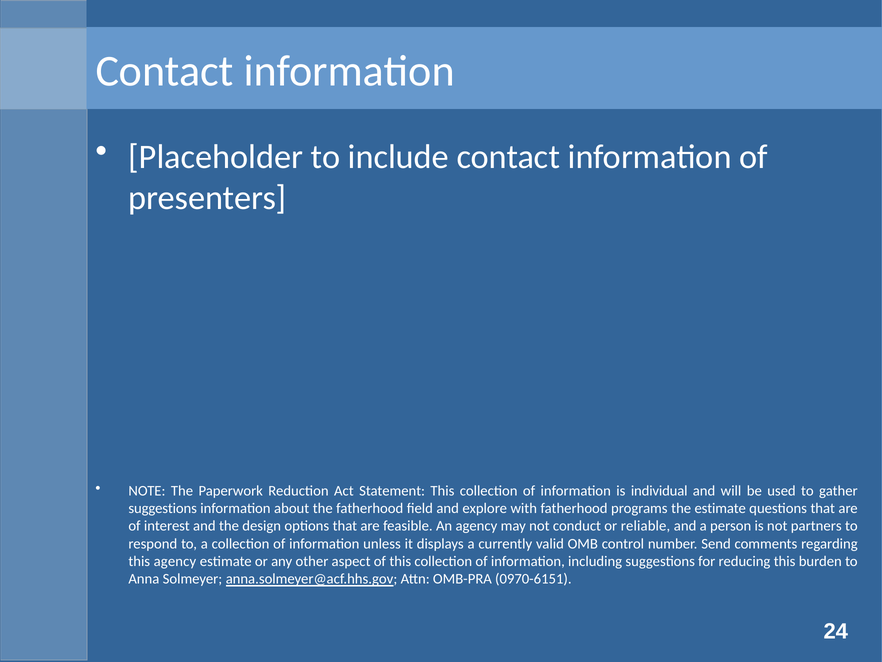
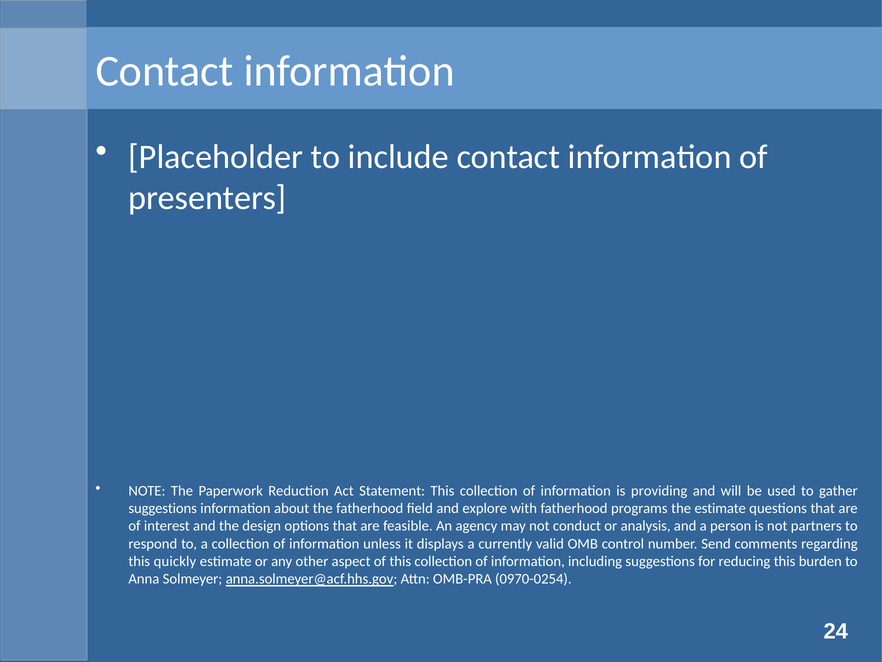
individual: individual -> providing
reliable: reliable -> analysis
this agency: agency -> quickly
0970-6151: 0970-6151 -> 0970-0254
